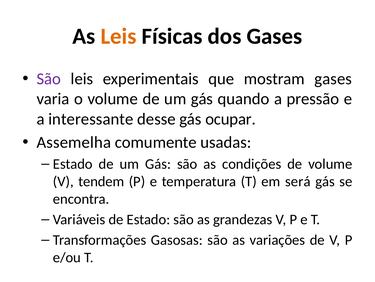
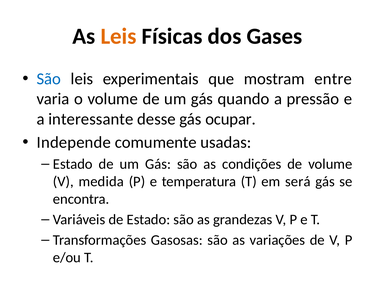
São at (49, 79) colour: purple -> blue
mostram gases: gases -> entre
Assemelha: Assemelha -> Independe
tendem: tendem -> medida
